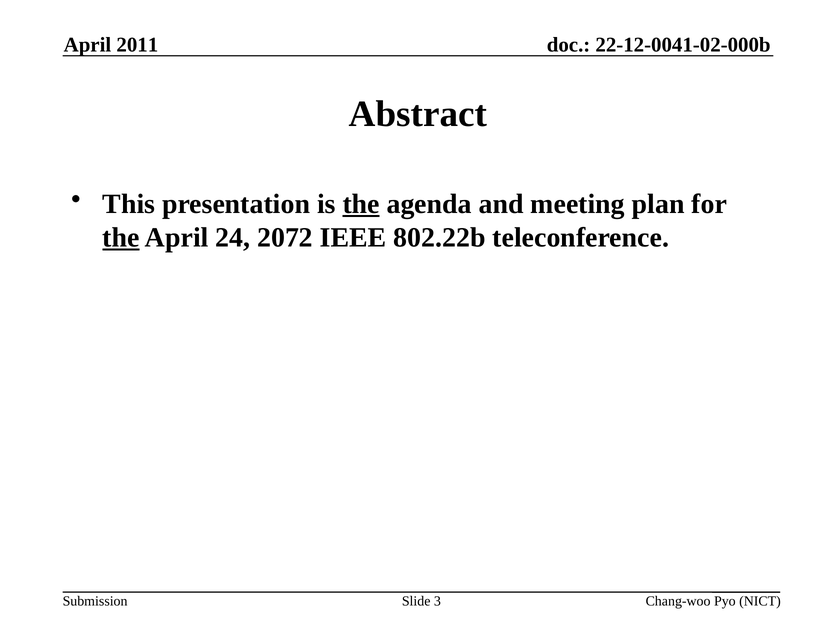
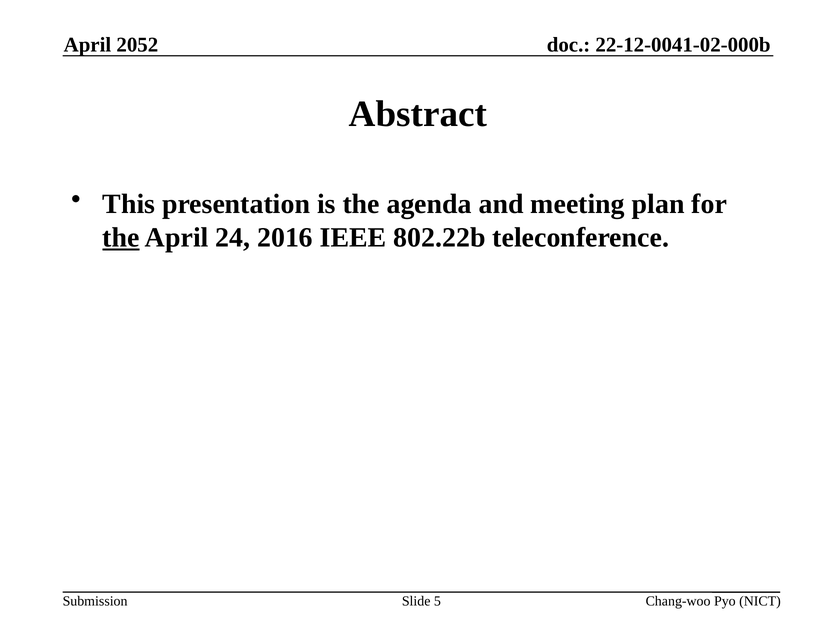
2011: 2011 -> 2052
the at (361, 204) underline: present -> none
2072: 2072 -> 2016
3: 3 -> 5
